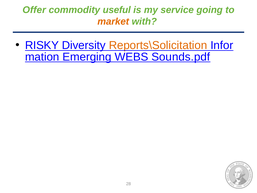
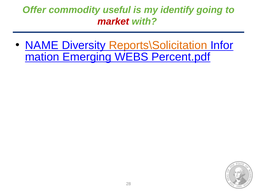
service: service -> identify
market colour: orange -> red
RISKY: RISKY -> NAME
Sounds.pdf: Sounds.pdf -> Percent.pdf
